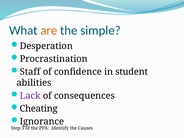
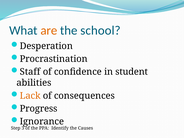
simple: simple -> school
Lack colour: purple -> orange
Cheating: Cheating -> Progress
